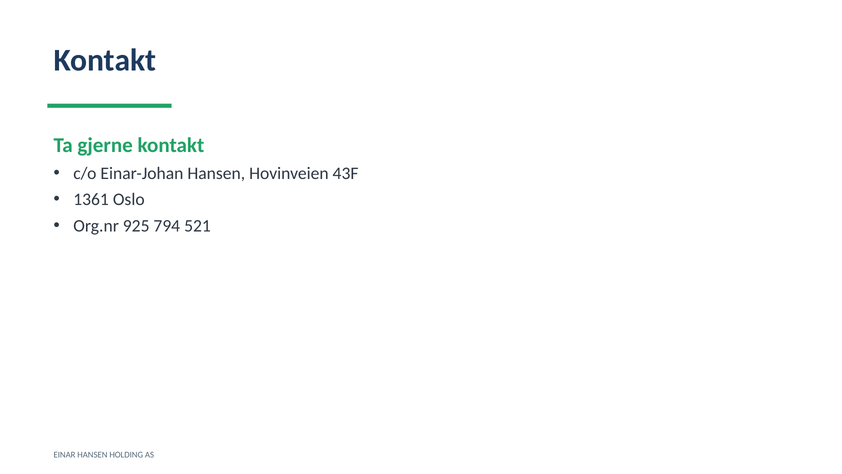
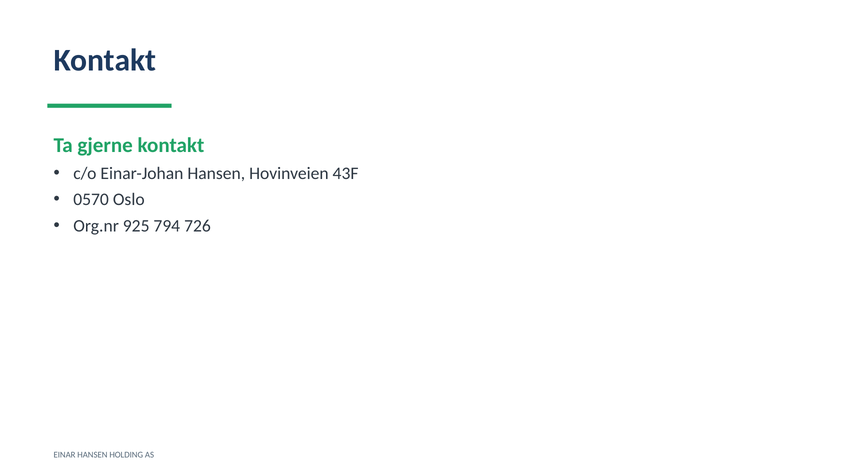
1361: 1361 -> 0570
521: 521 -> 726
